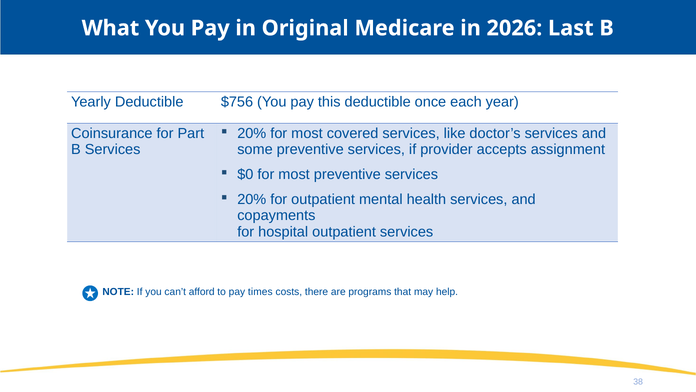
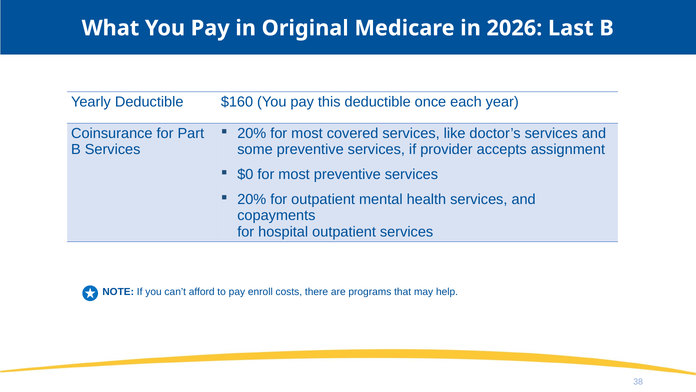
$756: $756 -> $160
times: times -> enroll
